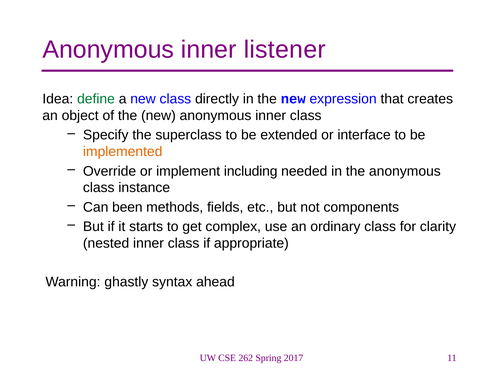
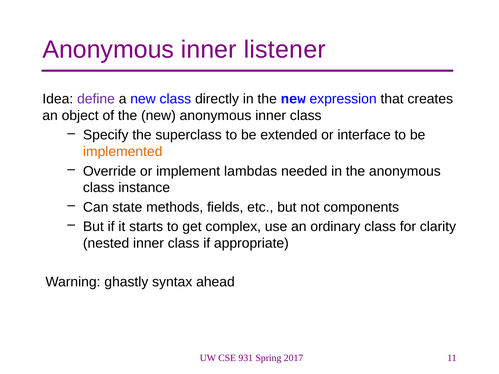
define colour: green -> purple
including: including -> lambdas
been: been -> state
262: 262 -> 931
